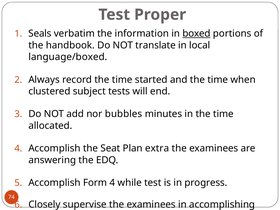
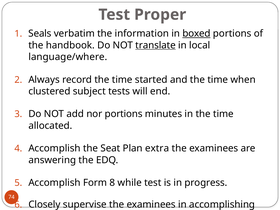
translate underline: none -> present
language/boxed: language/boxed -> language/where
nor bubbles: bubbles -> portions
Form 4: 4 -> 8
